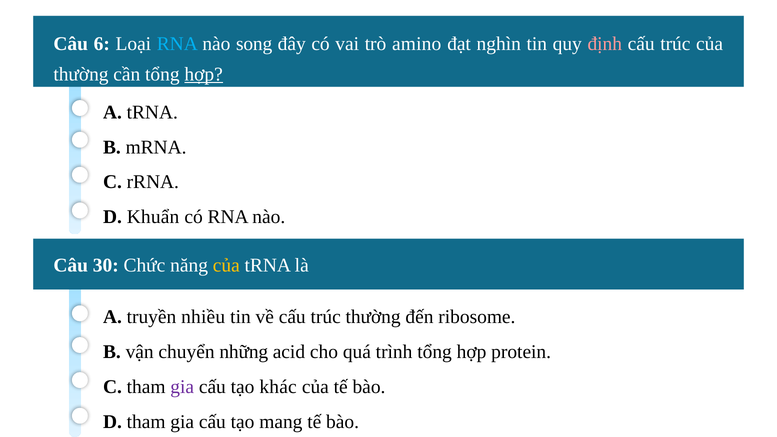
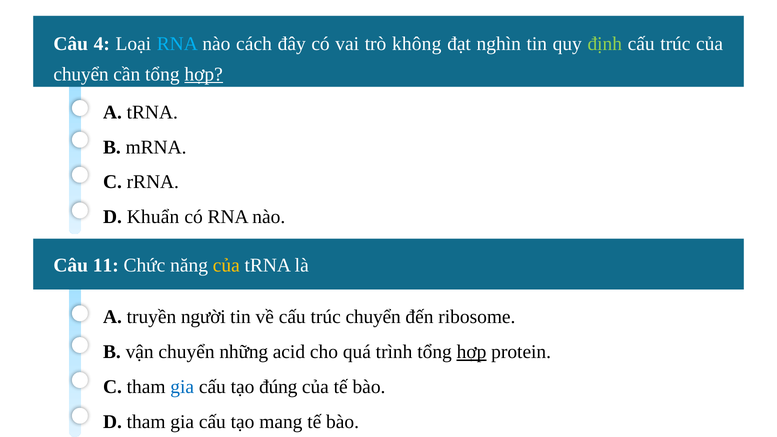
6: 6 -> 4
song: song -> cách
amino: amino -> không
định colour: pink -> light green
thường at (81, 74): thường -> chuyển
30: 30 -> 11
nhiều: nhiều -> người
trúc thường: thường -> chuyển
hợp at (472, 352) underline: none -> present
gia at (182, 387) colour: purple -> blue
khác: khác -> đúng
